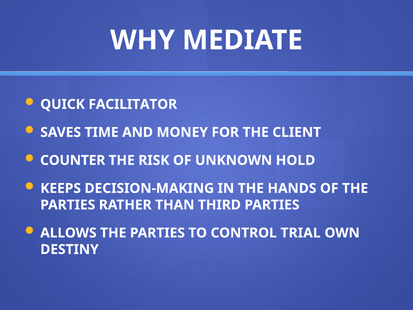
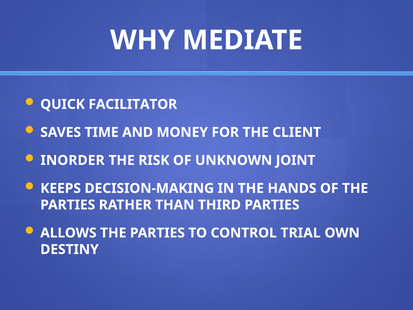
COUNTER: COUNTER -> INORDER
HOLD: HOLD -> JOINT
